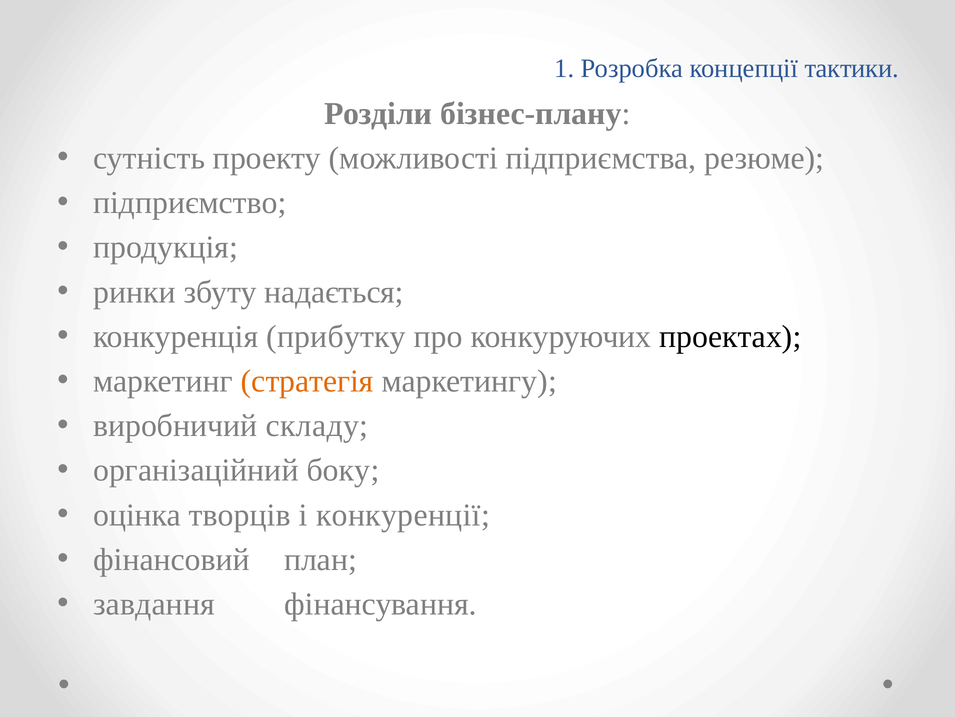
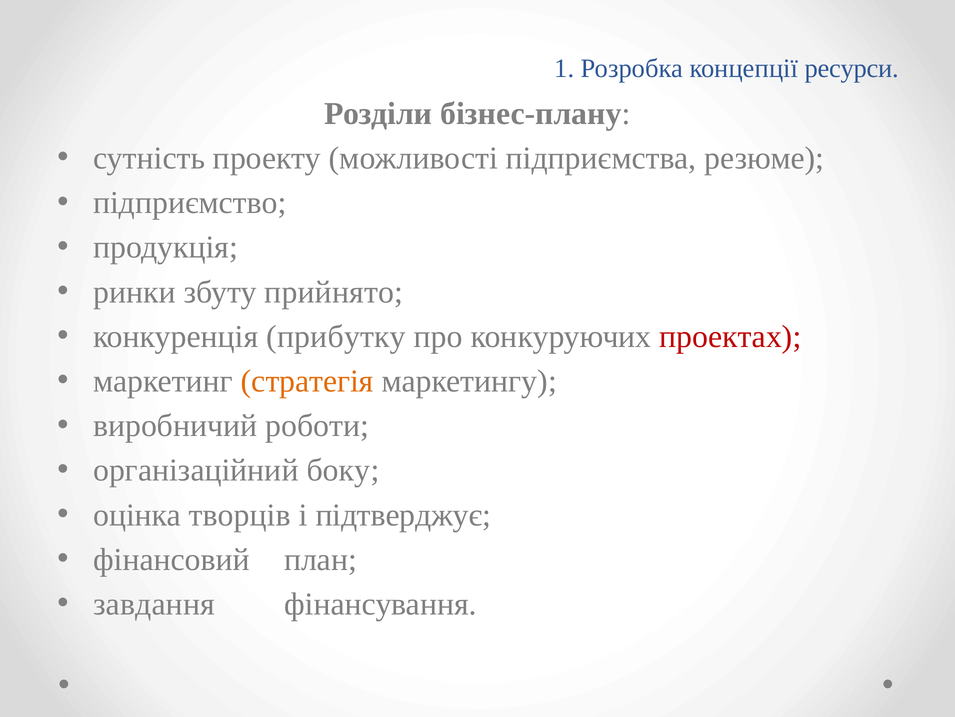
тактики: тактики -> ресурси
надається: надається -> прийнято
проектах colour: black -> red
складу: складу -> роботи
конкуренції: конкуренції -> підтверджує
